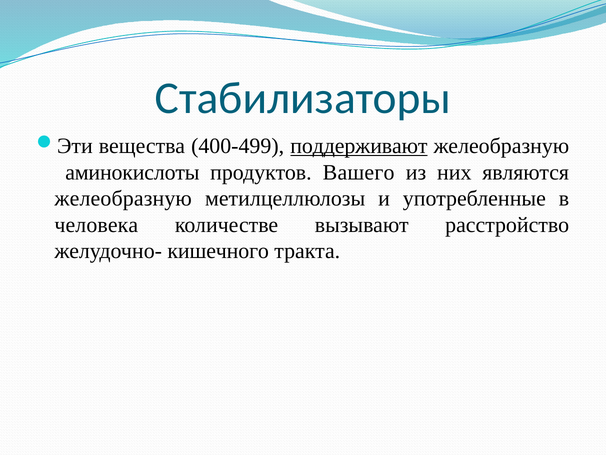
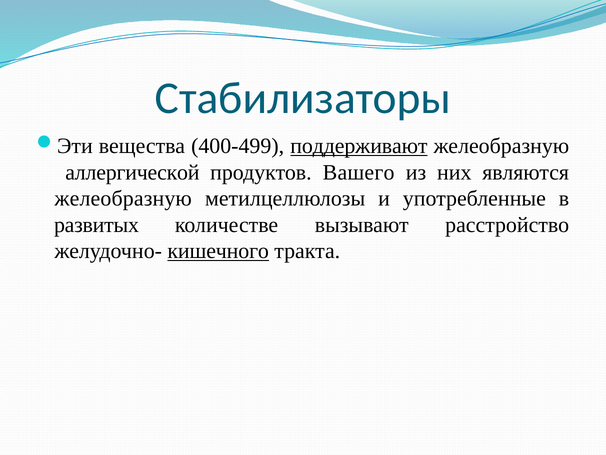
аминокислоты: аминокислоты -> аллергической
человека: человека -> развитых
кишечного underline: none -> present
